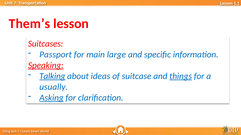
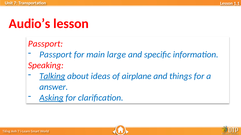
Them’s: Them’s -> Audio’s
Suitcases at (46, 44): Suitcases -> Passport
Speaking underline: present -> none
suitcase: suitcase -> airplane
things underline: present -> none
usually: usually -> answer
